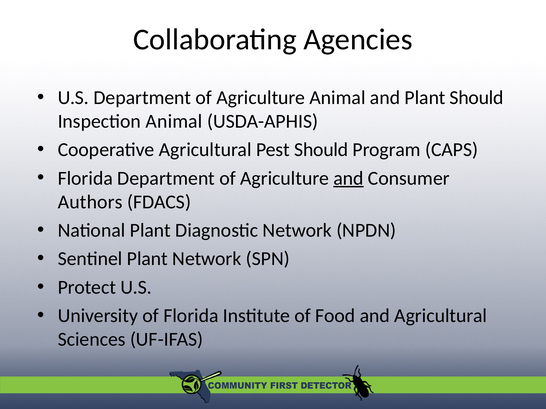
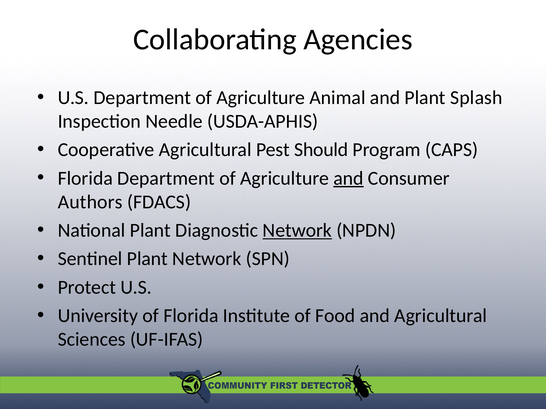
Plant Should: Should -> Splash
Inspection Animal: Animal -> Needle
Network at (297, 231) underline: none -> present
